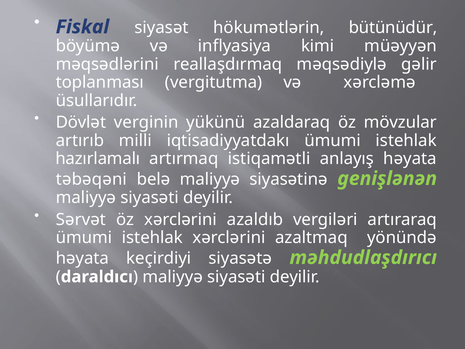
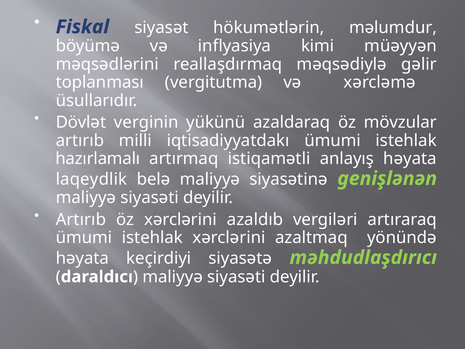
bütünüdür: bütünüdür -> məlumdur
təbəqəni: təbəqəni -> laqeydlik
Sərvət at (81, 219): Sərvət -> Artırıb
